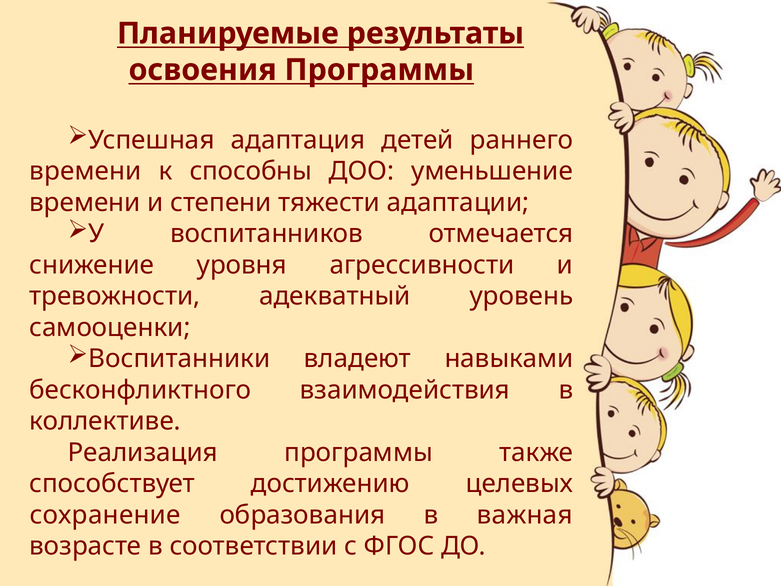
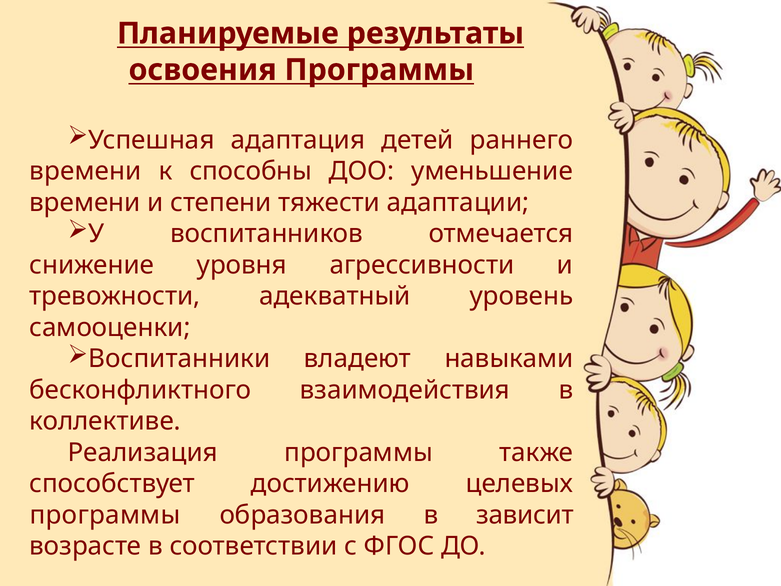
сохранение at (105, 515): сохранение -> программы
важная: важная -> зависит
